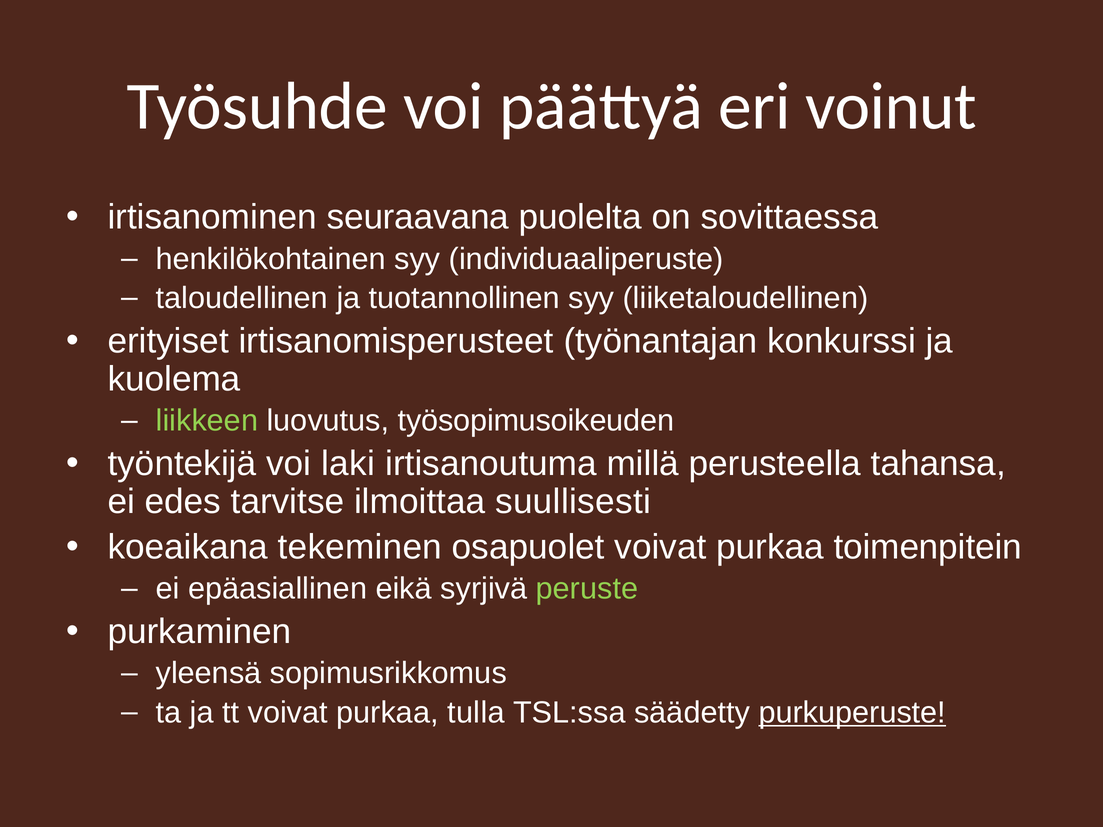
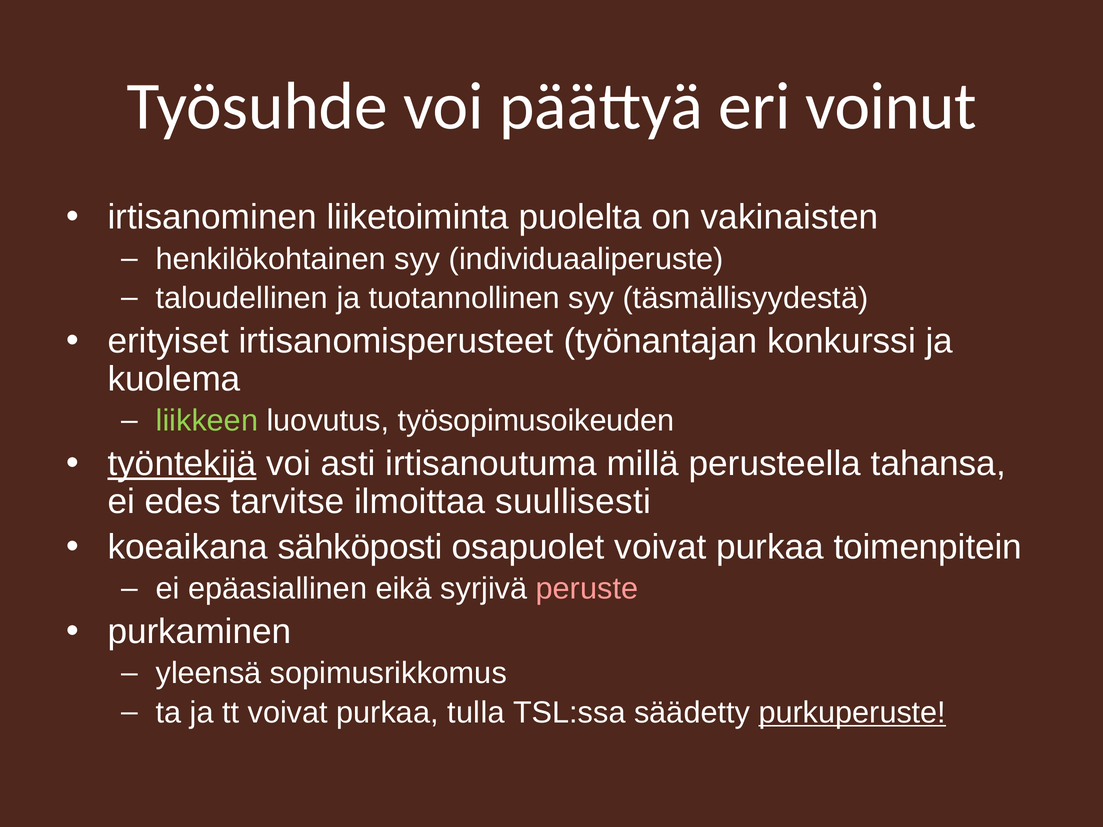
seuraavana: seuraavana -> liiketoiminta
sovittaessa: sovittaessa -> vakinaisten
liiketaloudellinen: liiketaloudellinen -> täsmällisyydestä
työntekijä underline: none -> present
laki: laki -> asti
tekeminen: tekeminen -> sähköposti
peruste colour: light green -> pink
